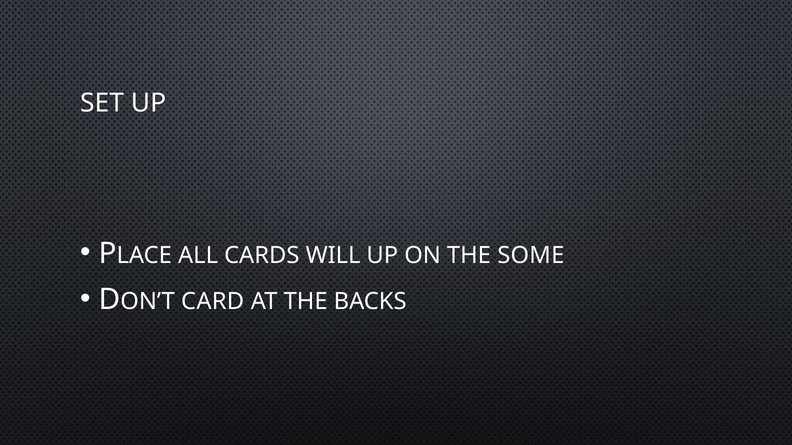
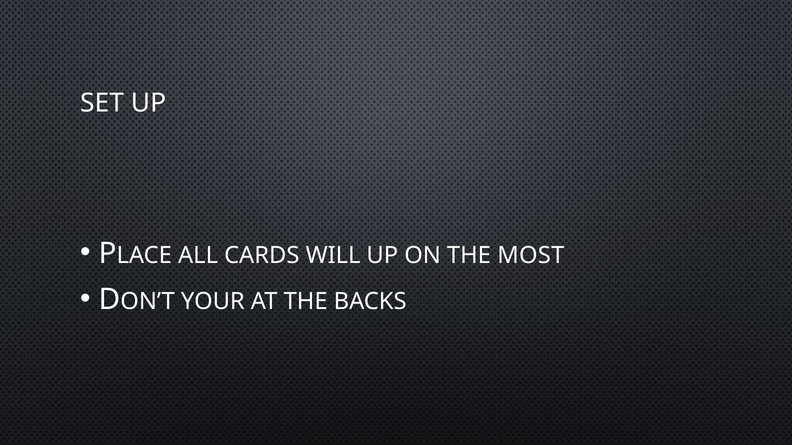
SOME: SOME -> MOST
CARD: CARD -> YOUR
